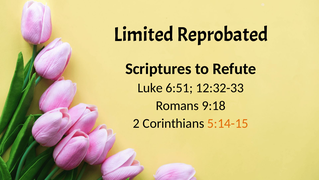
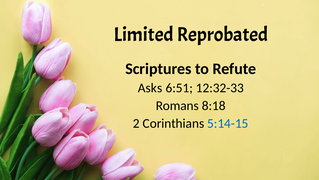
Luke: Luke -> Asks
9:18: 9:18 -> 8:18
5:14-15 colour: orange -> blue
